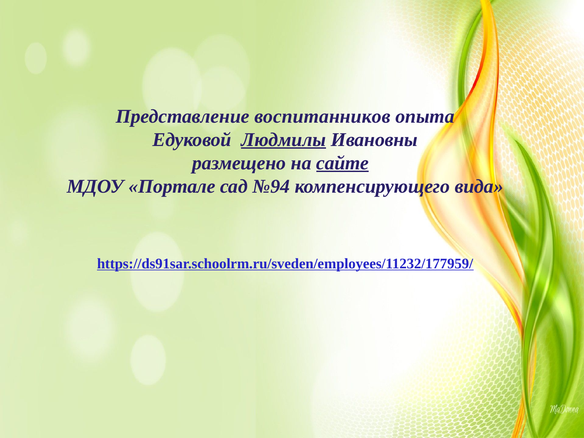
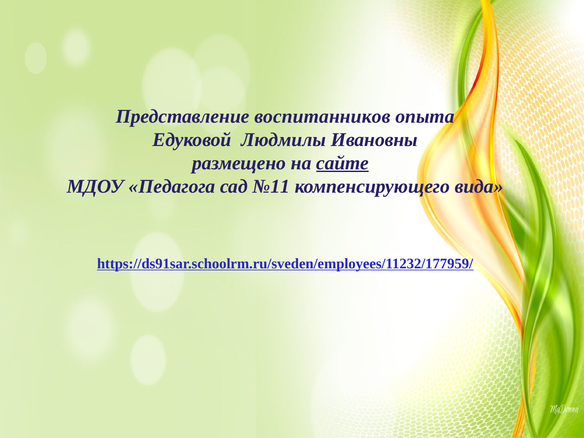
Людмилы underline: present -> none
Портале: Портале -> Педагога
№94: №94 -> №11
